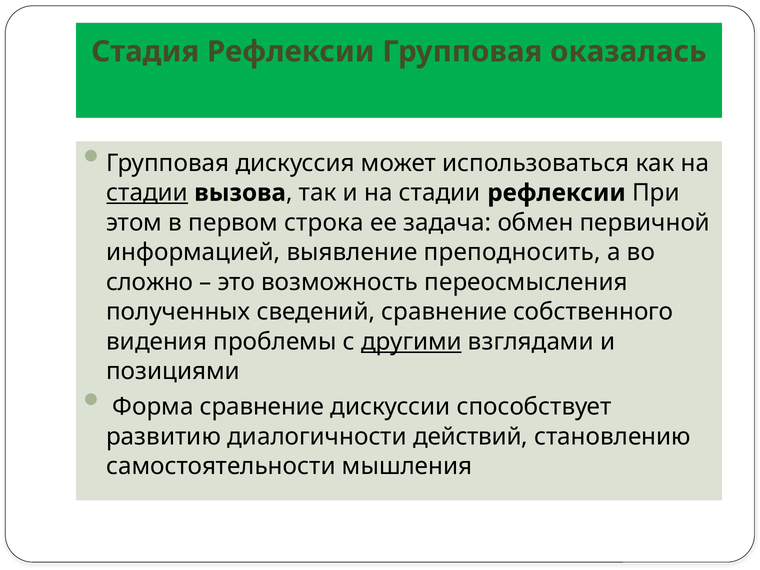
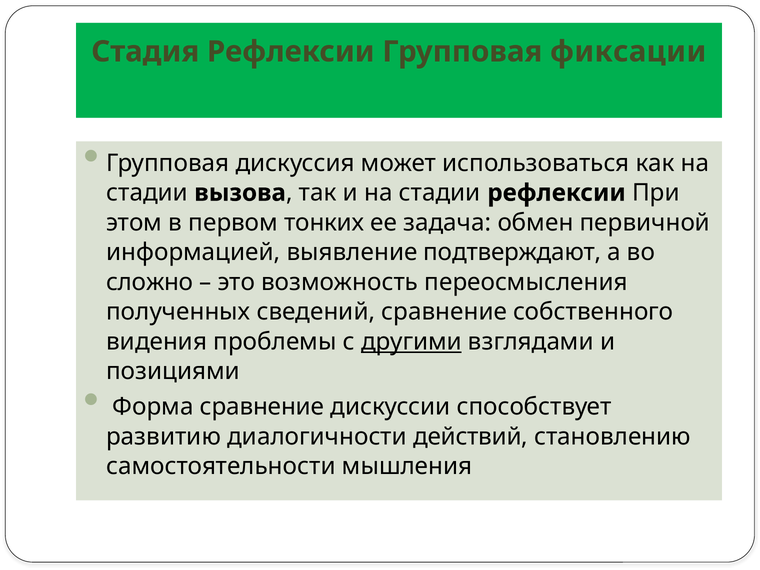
оказалась: оказалась -> фиксации
стадии at (147, 193) underline: present -> none
строка: строка -> тонких
преподносить: преподносить -> подтверждают
